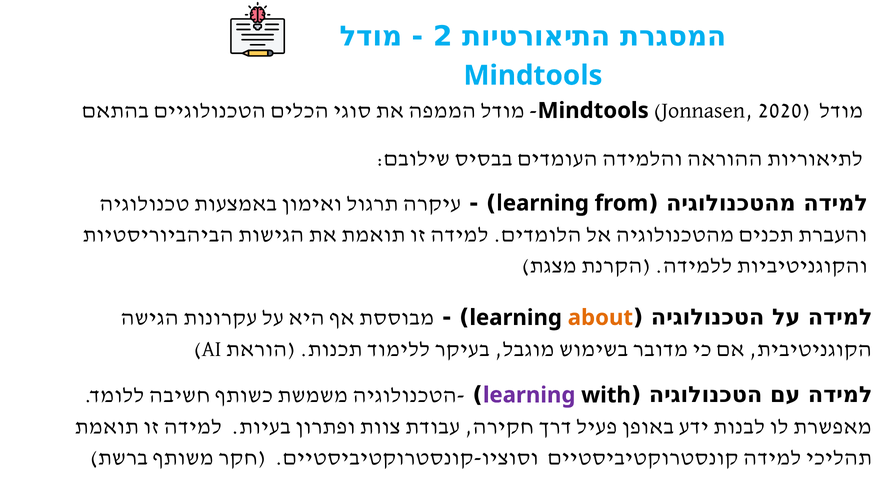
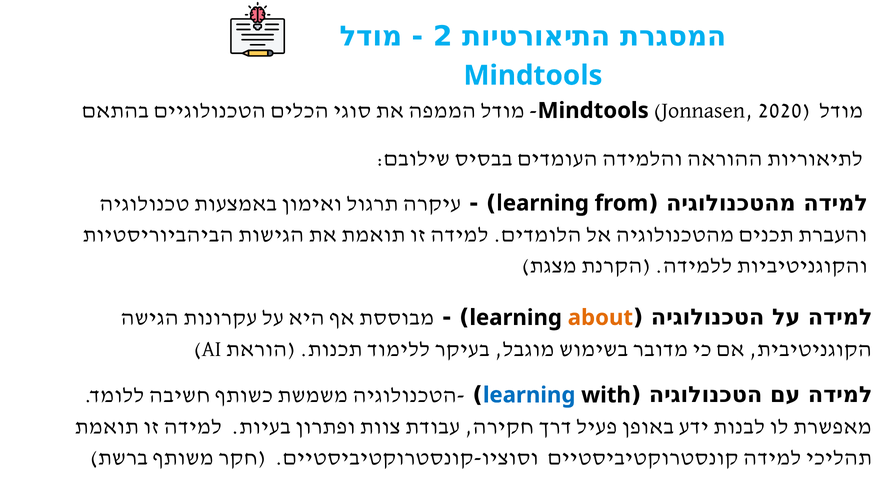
learning at (529, 395) colour: purple -> blue
